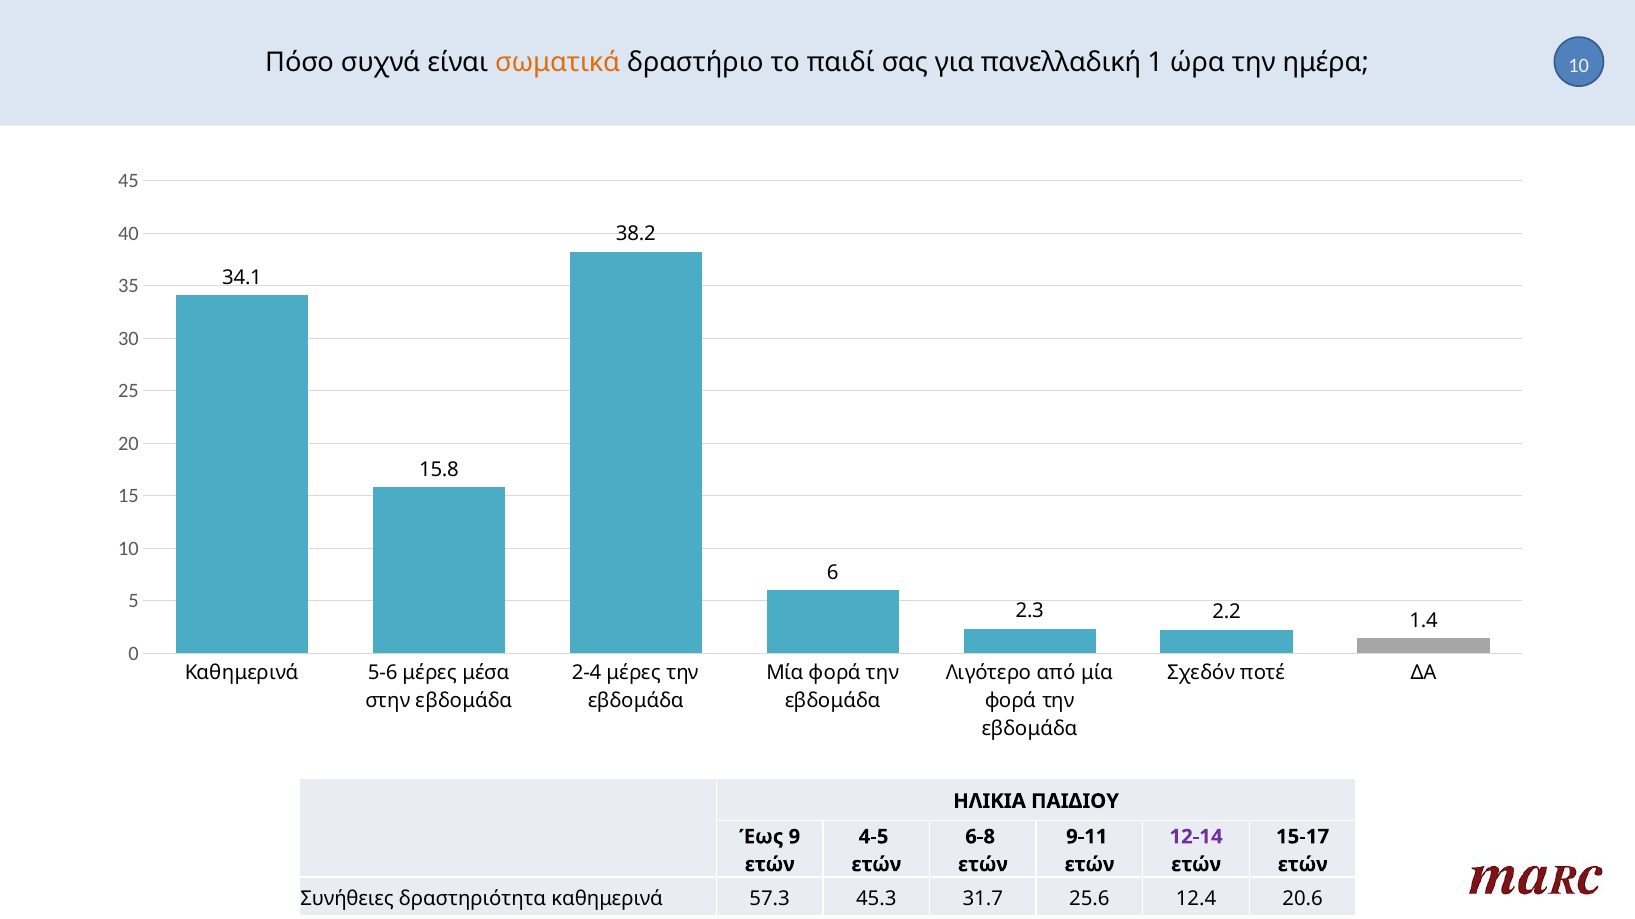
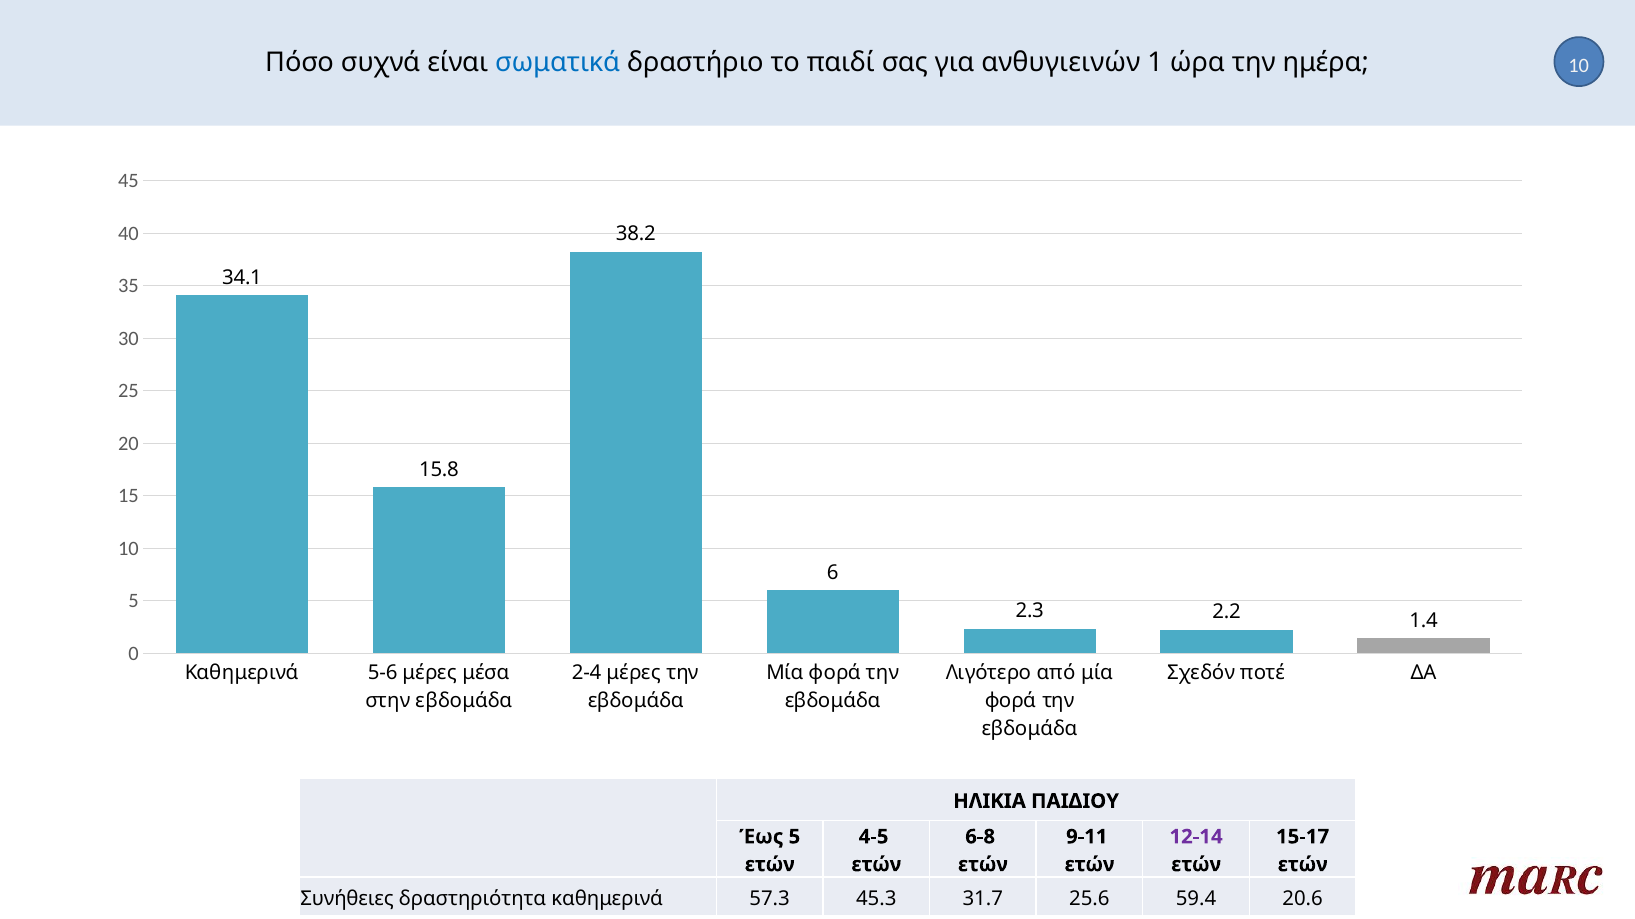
σωματικά colour: orange -> blue
πανελλαδική: πανελλαδική -> ανθυγιεινών
Έως 9: 9 -> 5
12.4: 12.4 -> 59.4
